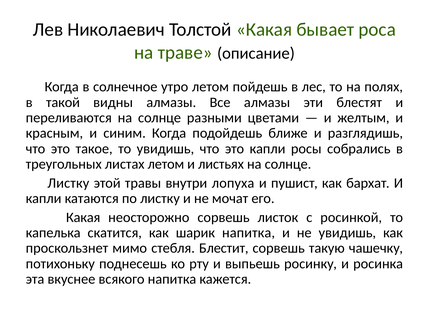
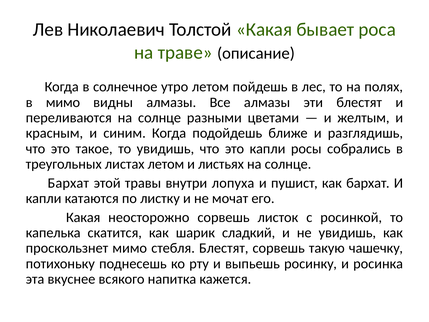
в такой: такой -> мимо
Листку at (68, 183): Листку -> Бархат
шарик напитка: напитка -> сладкий
стебля Блестит: Блестит -> Блестят
